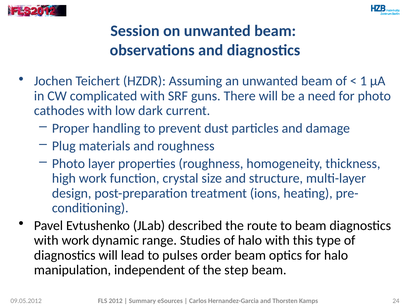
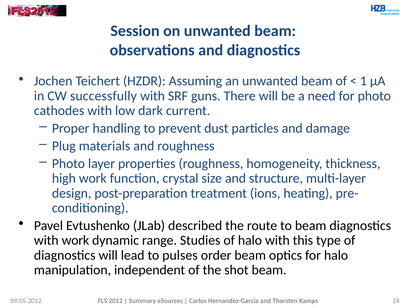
complicated: complicated -> successfully
step: step -> shot
